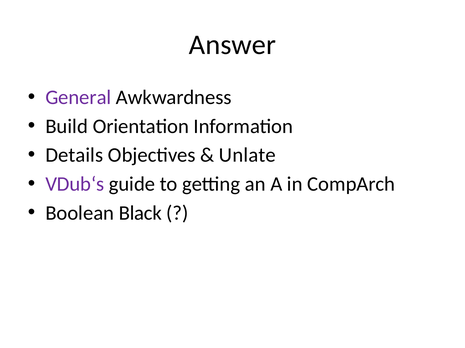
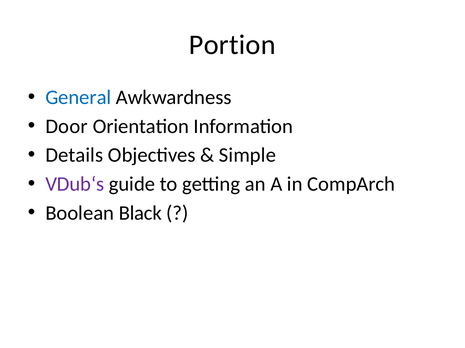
Answer: Answer -> Portion
General colour: purple -> blue
Build: Build -> Door
Unlate: Unlate -> Simple
